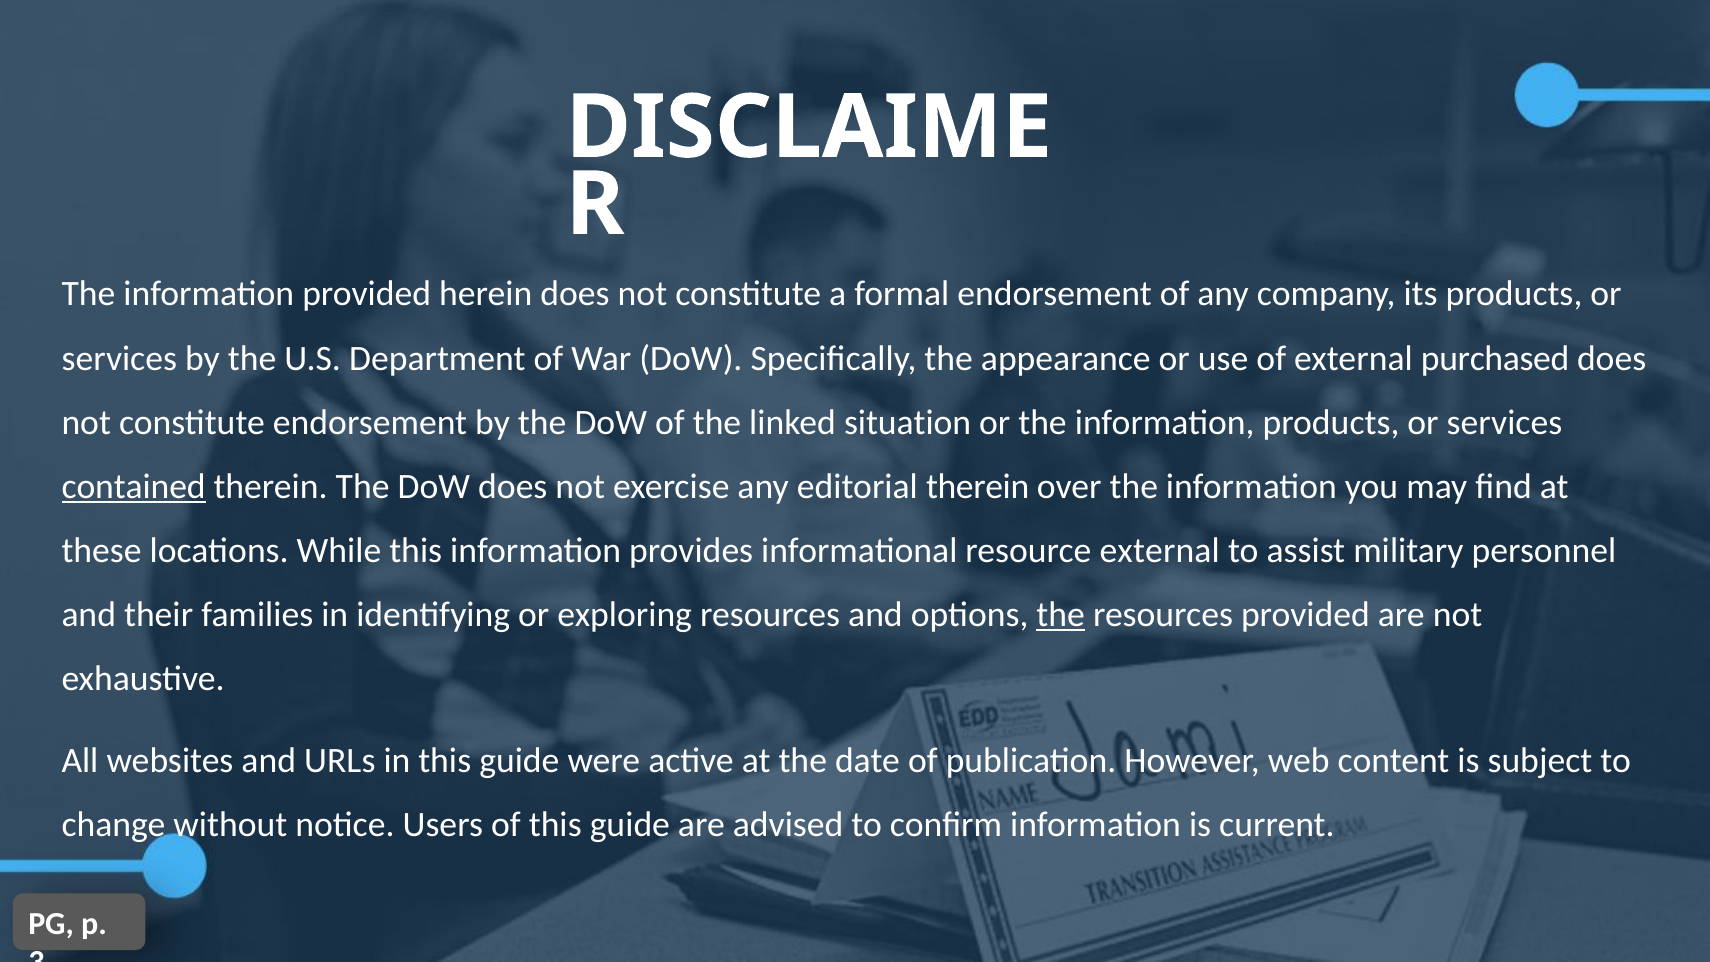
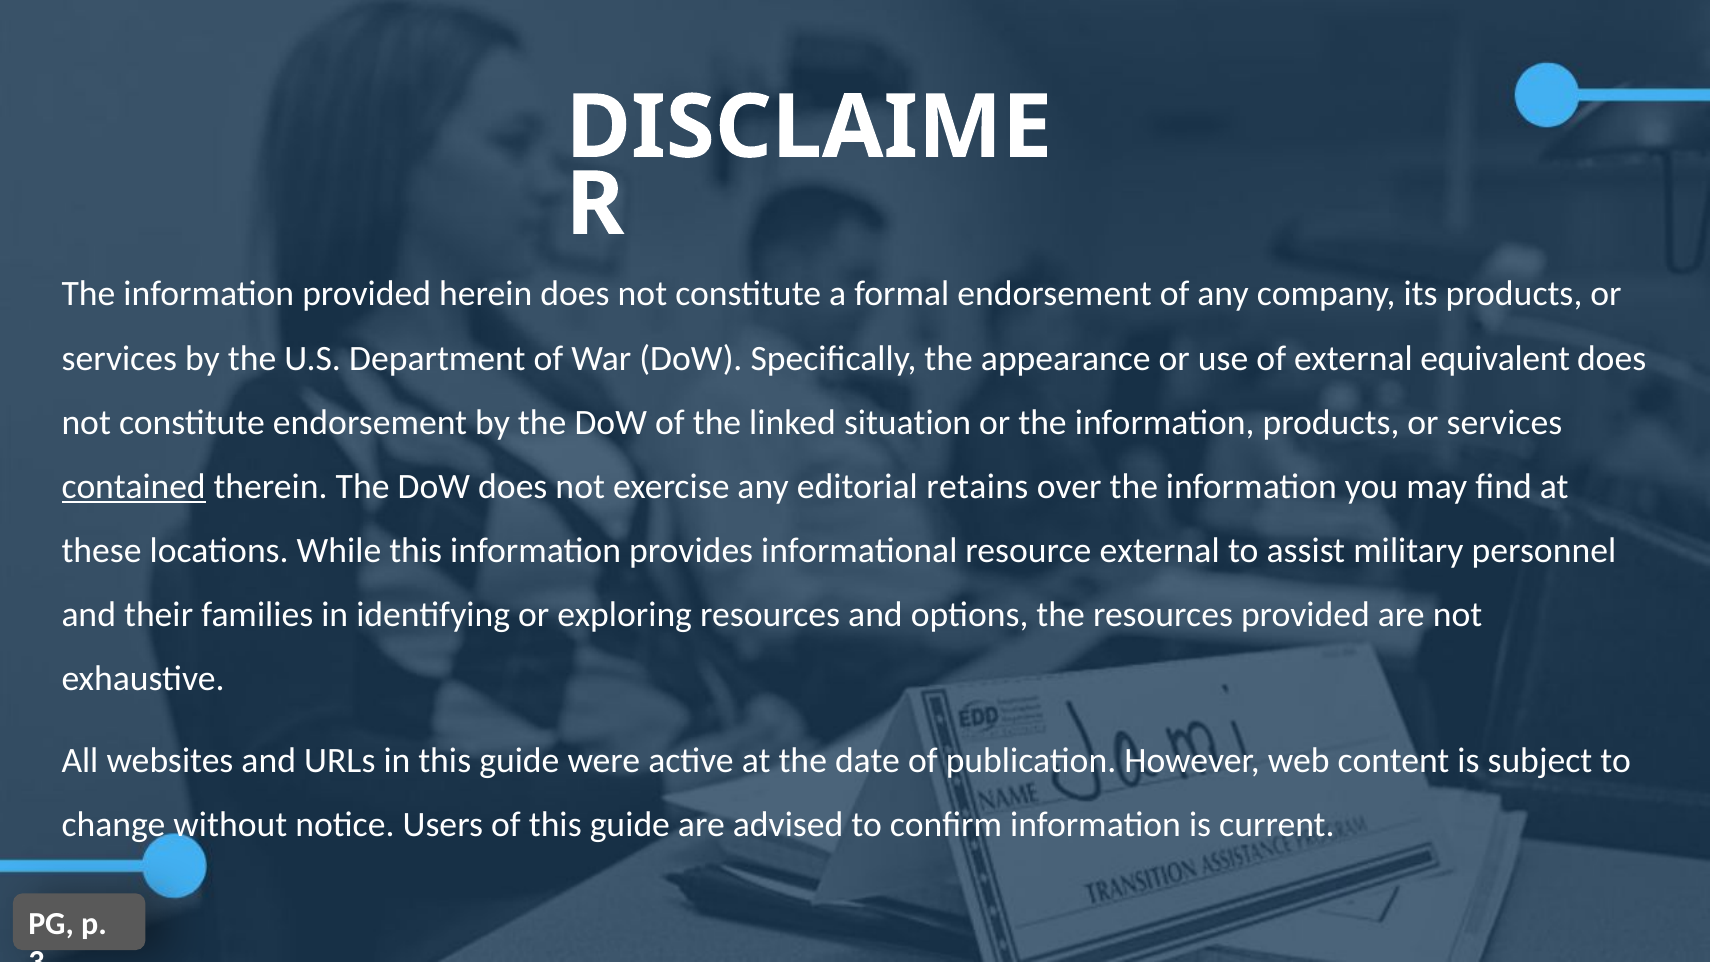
purchased: purchased -> equivalent
editorial therein: therein -> retains
the at (1061, 615) underline: present -> none
